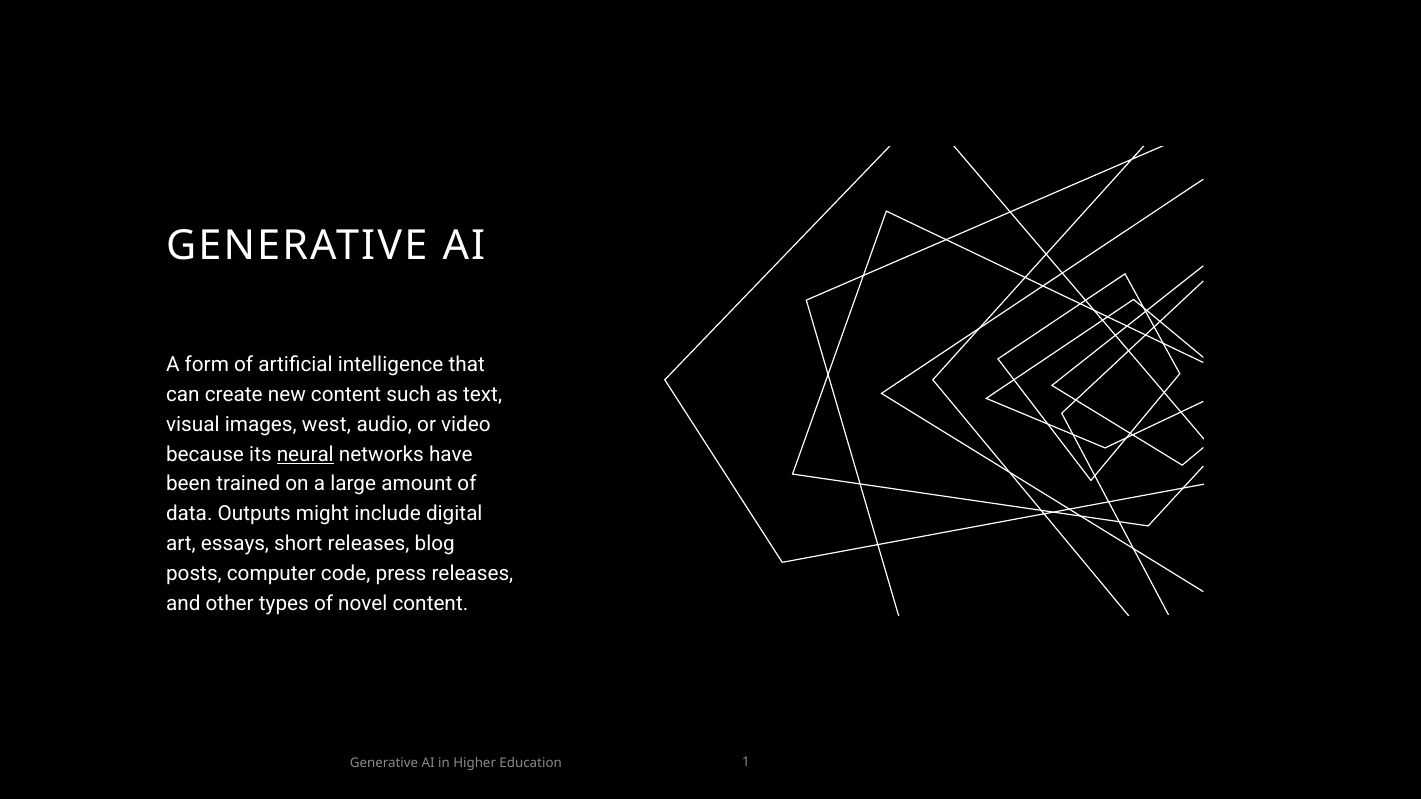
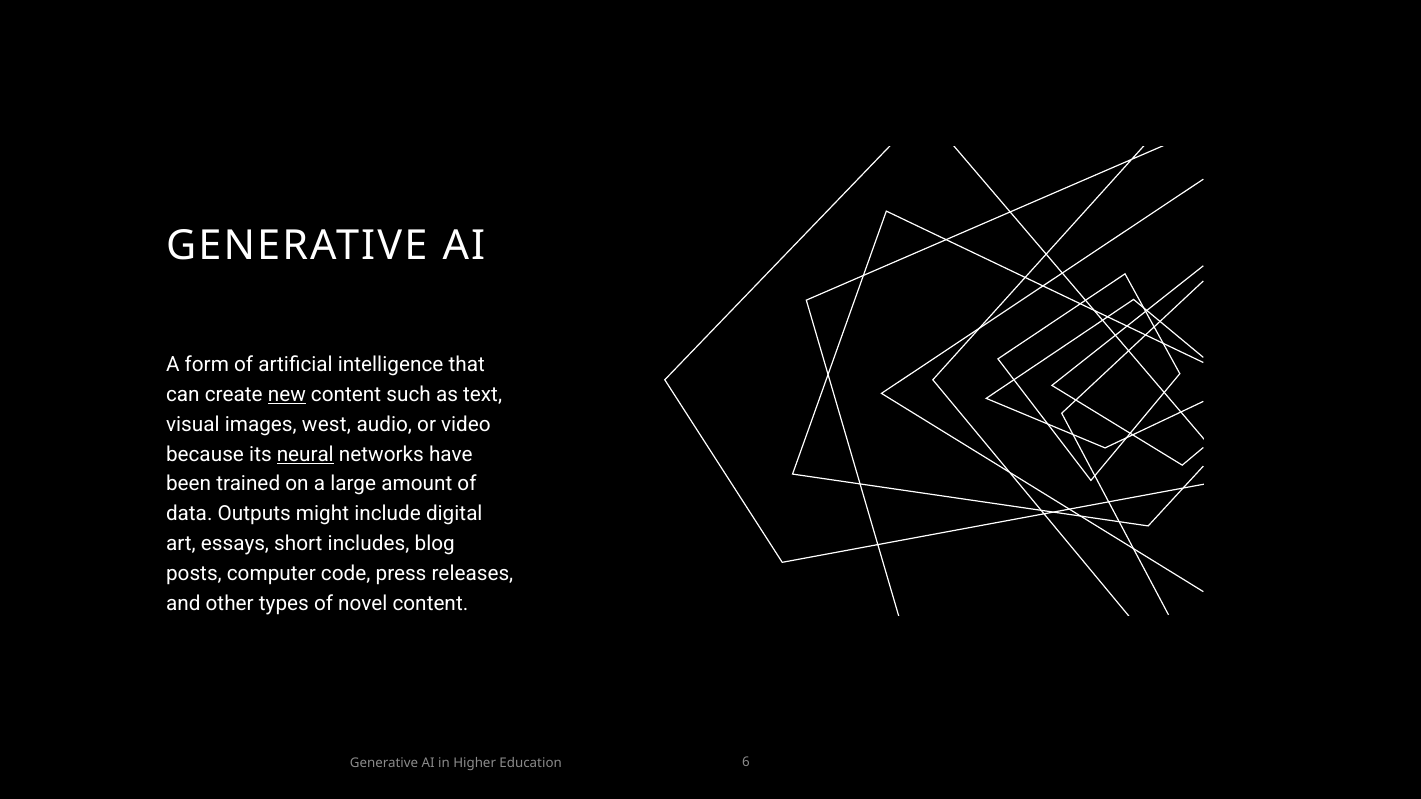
new underline: none -> present
short releases: releases -> includes
1: 1 -> 6
